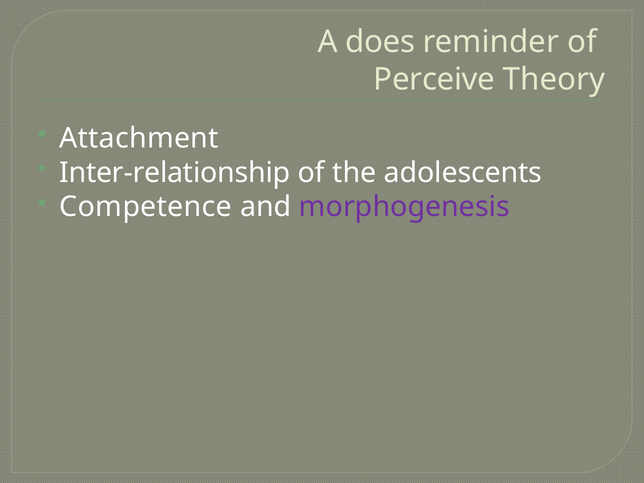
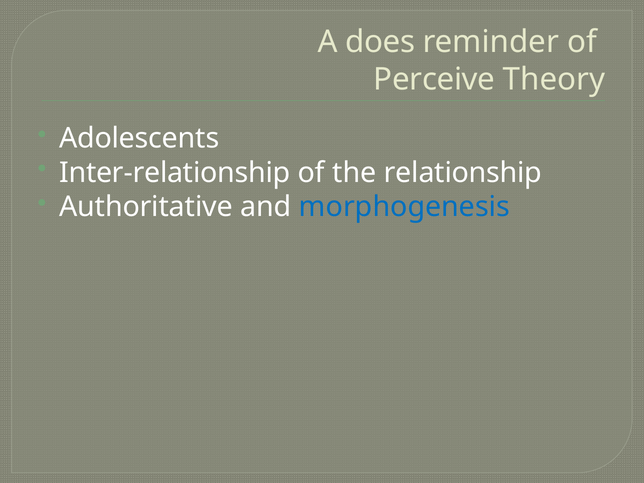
Attachment: Attachment -> Adolescents
adolescents: adolescents -> relationship
Competence: Competence -> Authoritative
morphogenesis colour: purple -> blue
